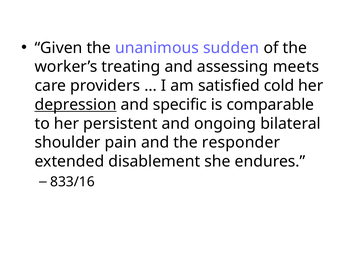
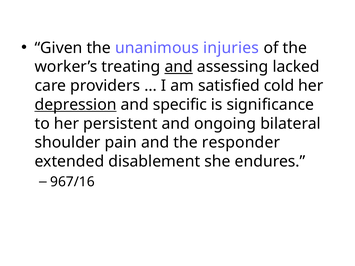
sudden: sudden -> injuries
and at (179, 67) underline: none -> present
meets: meets -> lacked
comparable: comparable -> significance
833/16: 833/16 -> 967/16
